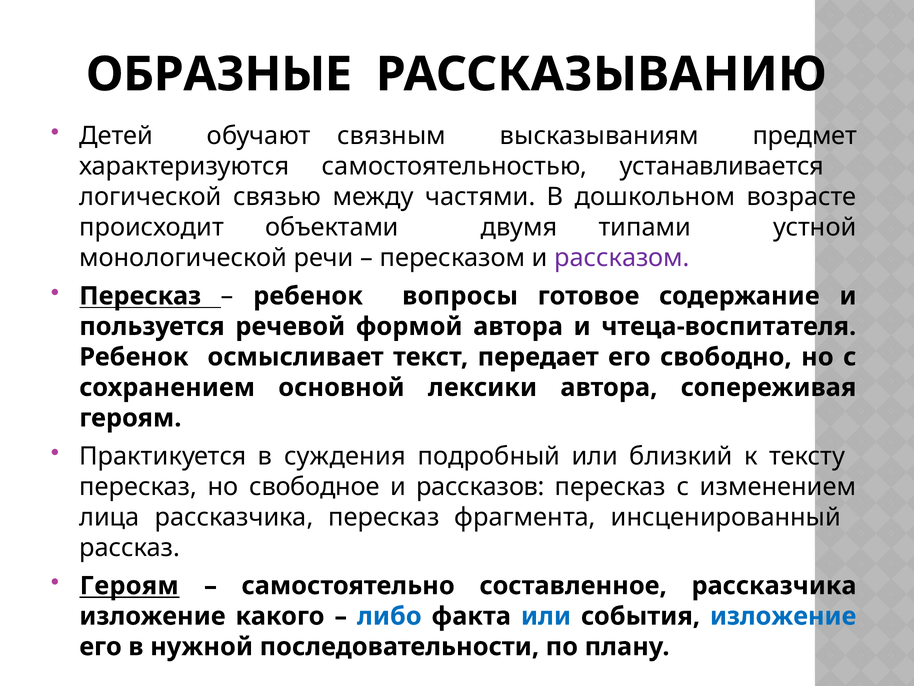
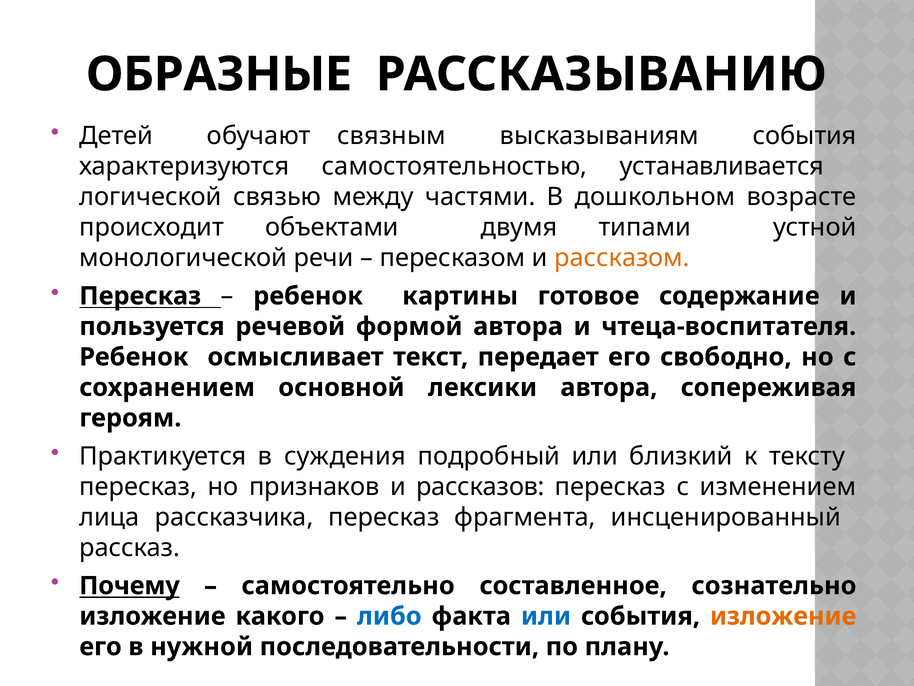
высказываниям предмет: предмет -> события
рассказом colour: purple -> orange
вопросы: вопросы -> картины
свободное: свободное -> признаков
Героям at (129, 585): Героям -> Почему
составленное рассказчика: рассказчика -> сознательно
изложение at (783, 616) colour: blue -> orange
